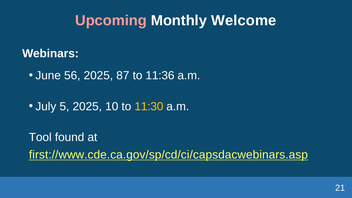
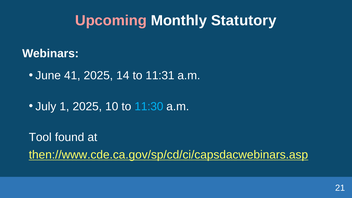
Welcome: Welcome -> Statutory
56: 56 -> 41
87: 87 -> 14
11:36: 11:36 -> 11:31
5: 5 -> 1
11:30 colour: yellow -> light blue
first://www.cde.ca.gov/sp/cd/ci/capsdacwebinars.asp: first://www.cde.ca.gov/sp/cd/ci/capsdacwebinars.asp -> then://www.cde.ca.gov/sp/cd/ci/capsdacwebinars.asp
